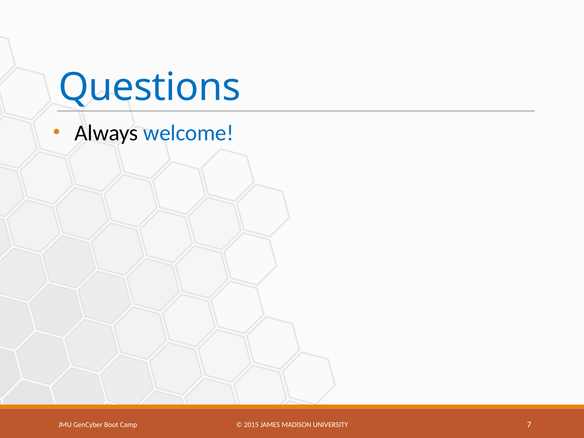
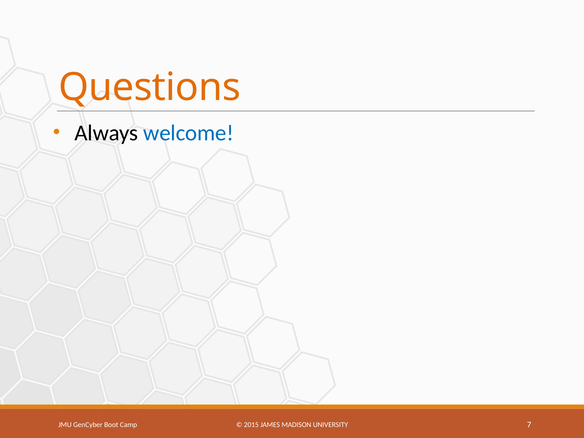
Questions colour: blue -> orange
